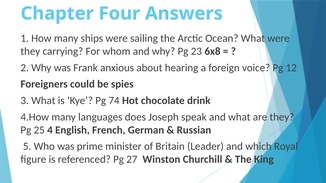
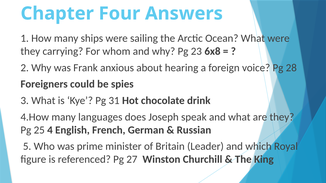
12: 12 -> 28
74: 74 -> 31
